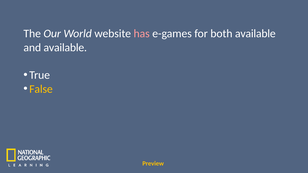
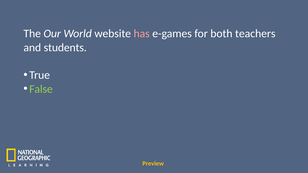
both available: available -> teachers
and available: available -> students
False colour: yellow -> light green
